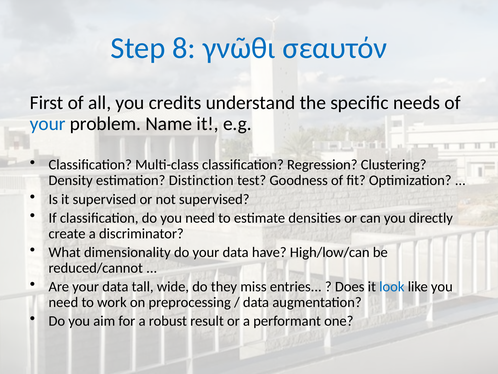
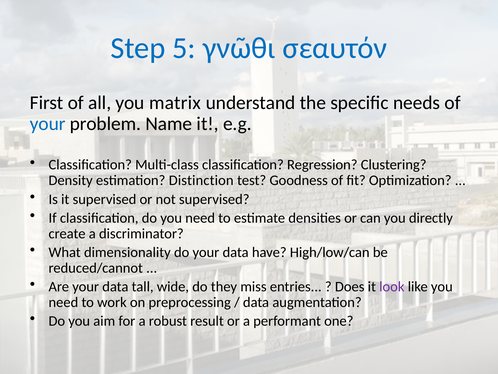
8: 8 -> 5
credits: credits -> matrix
look colour: blue -> purple
